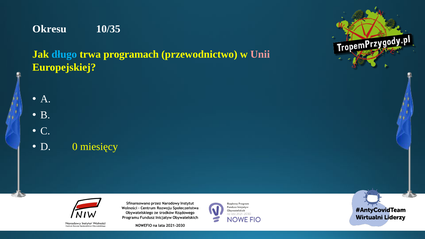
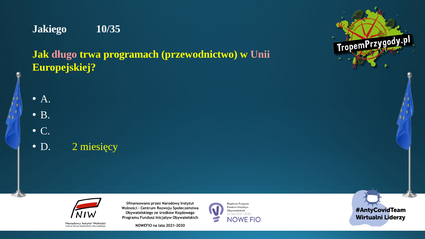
Okresu: Okresu -> Jakiego
długo colour: light blue -> pink
0: 0 -> 2
